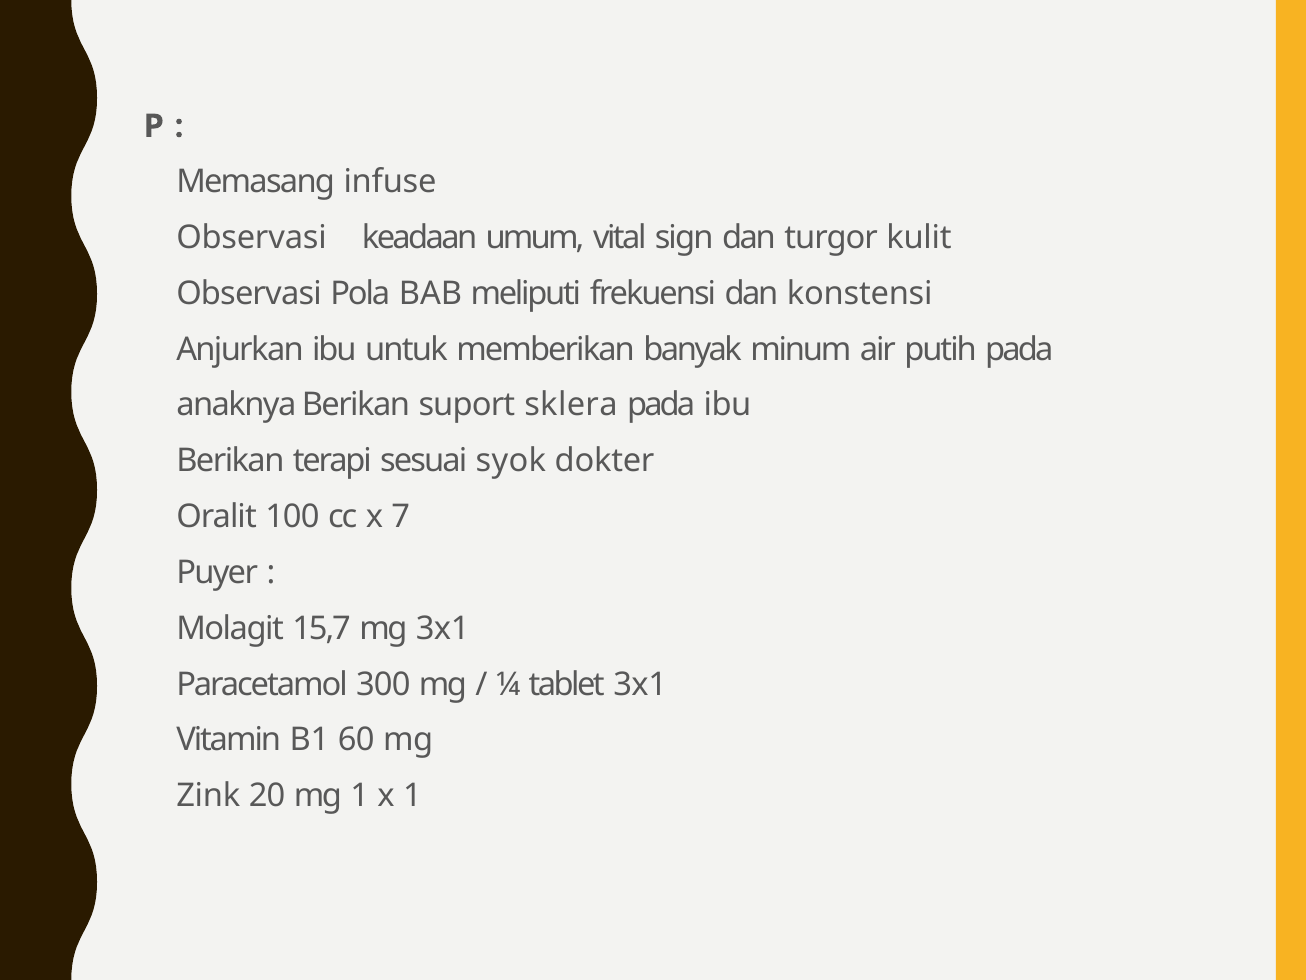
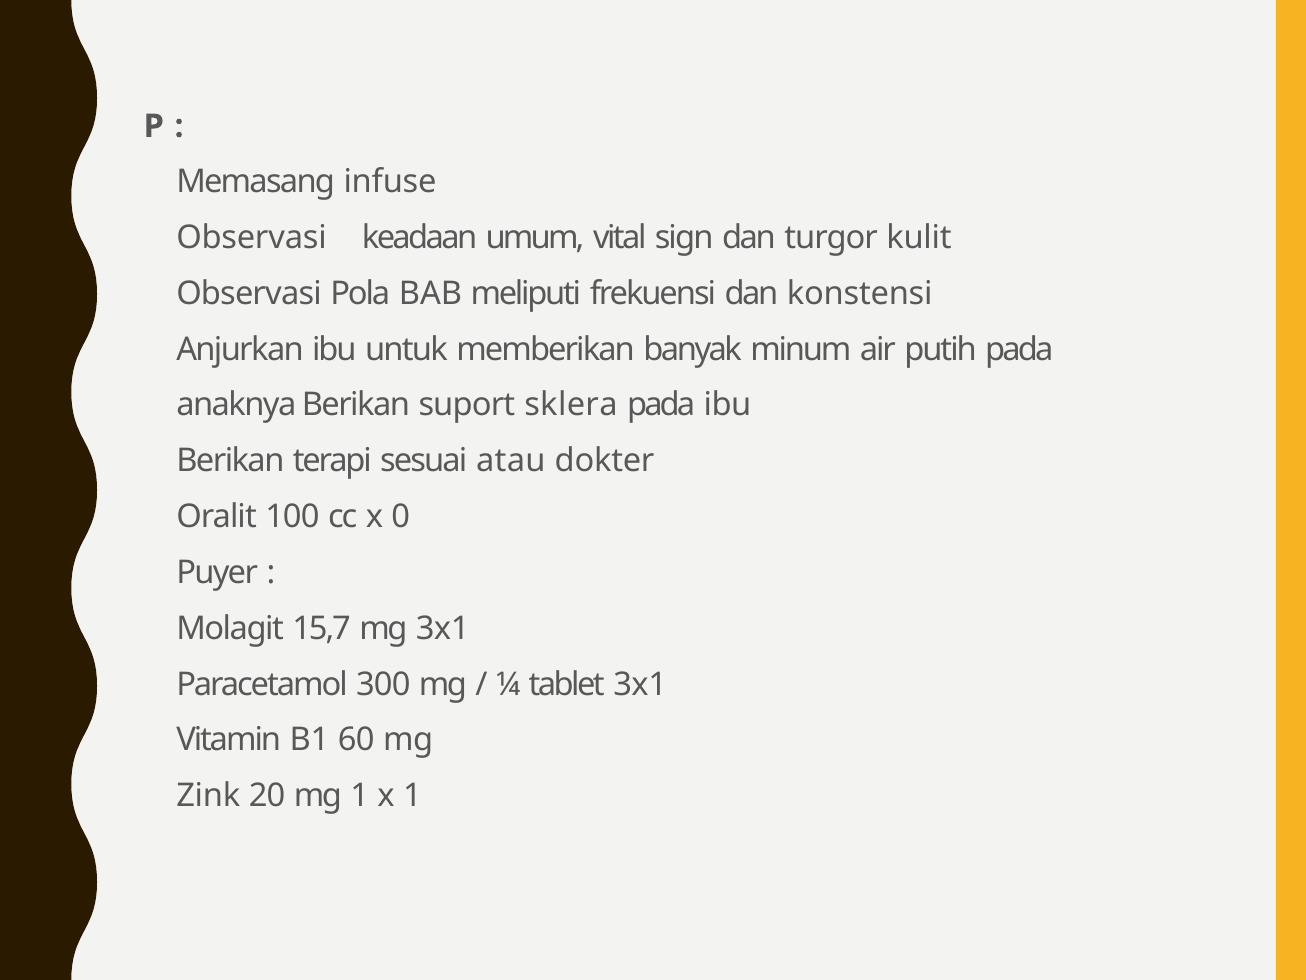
syok: syok -> atau
7: 7 -> 0
